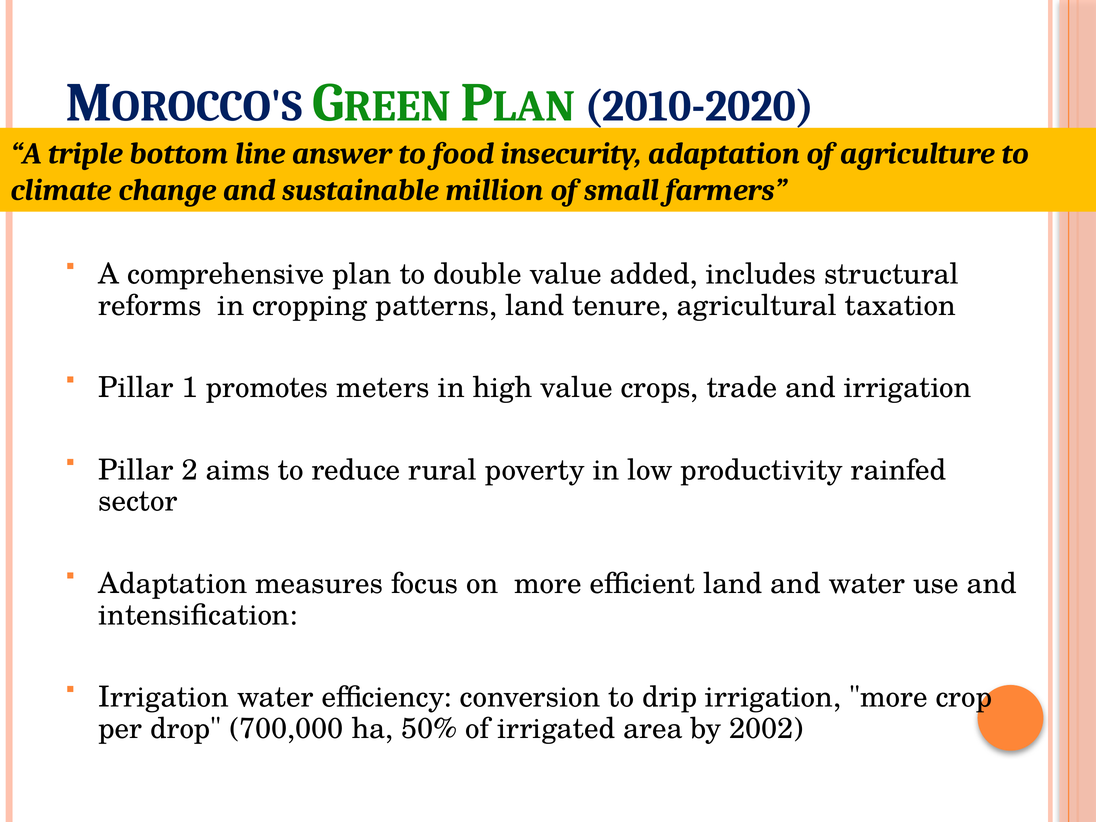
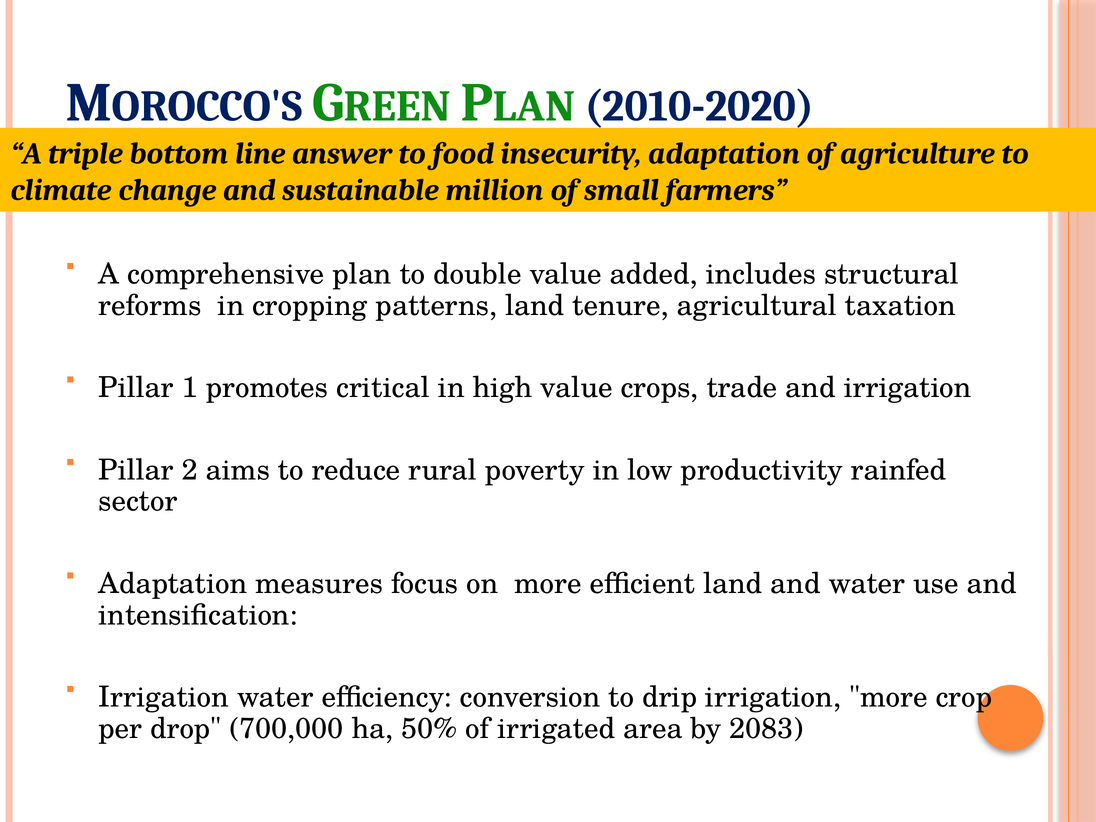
meters: meters -> critical
2002: 2002 -> 2083
